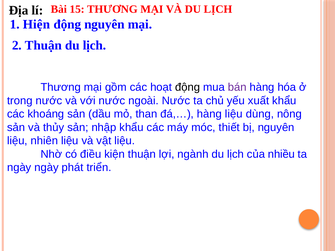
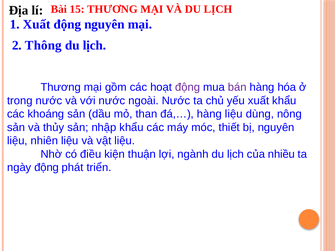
1 Hiện: Hiện -> Xuất
2 Thuận: Thuận -> Thông
động at (188, 87) colour: black -> purple
ngày ngày: ngày -> động
